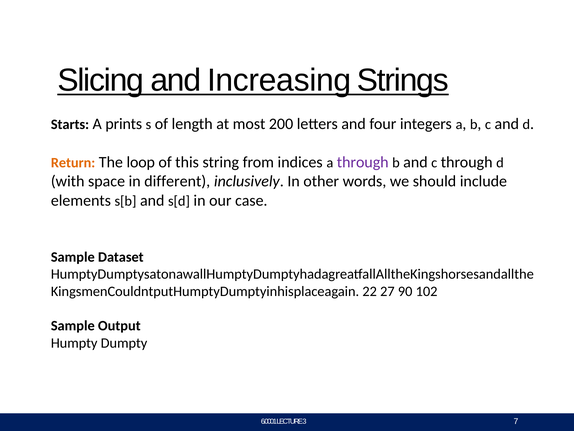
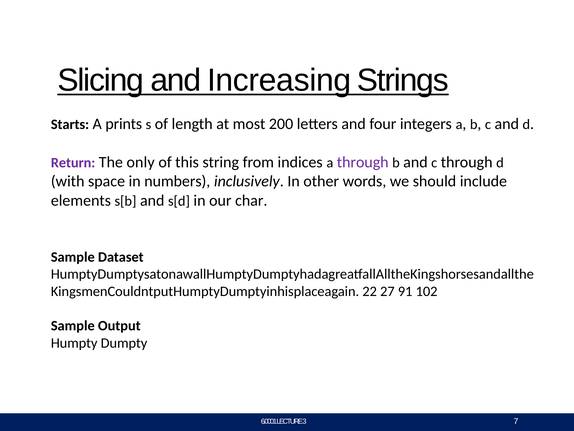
Return colour: orange -> purple
loop: loop -> only
different: different -> numbers
case: case -> char
90: 90 -> 91
